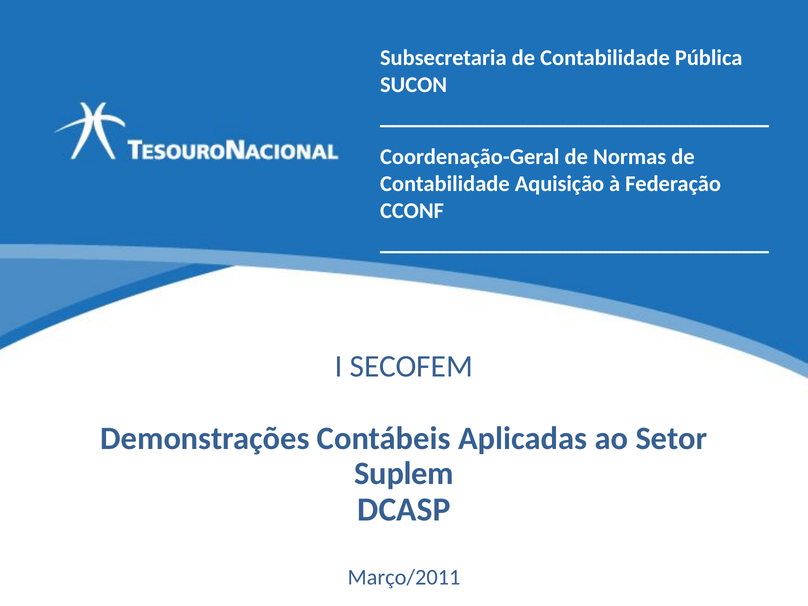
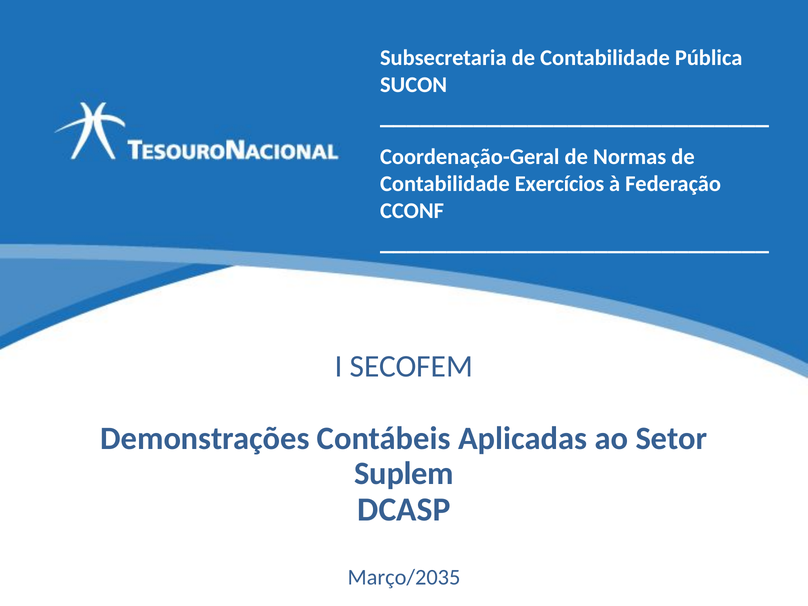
Aquisição: Aquisição -> Exercícios
Março/2011: Março/2011 -> Março/2035
